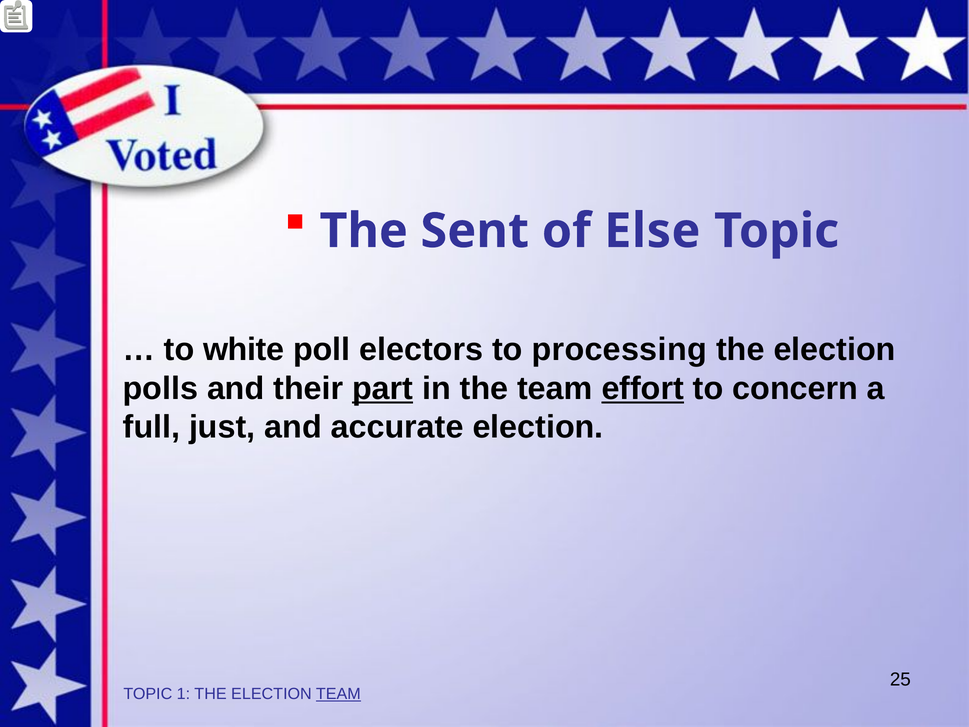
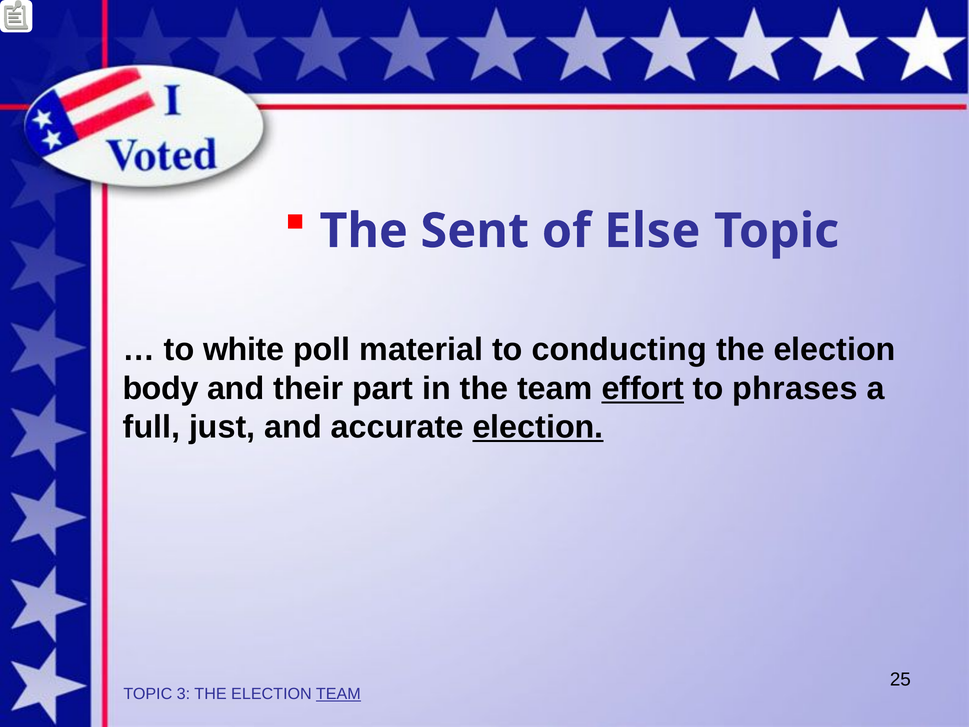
electors: electors -> material
processing: processing -> conducting
polls: polls -> body
part underline: present -> none
concern: concern -> phrases
election at (538, 427) underline: none -> present
1: 1 -> 3
